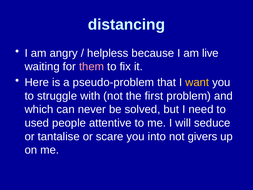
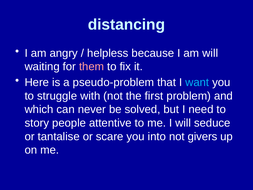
am live: live -> will
want colour: yellow -> light blue
used: used -> story
